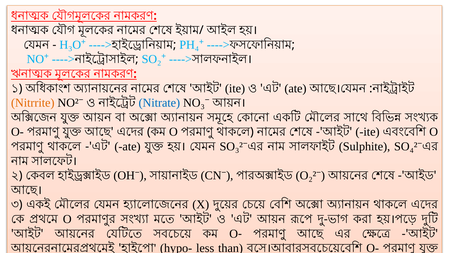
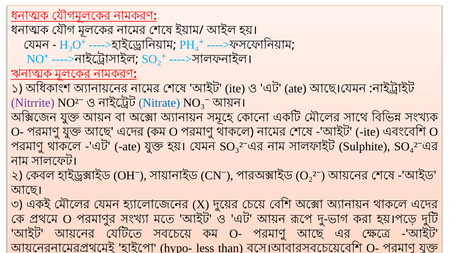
Nitrrite colour: orange -> purple
